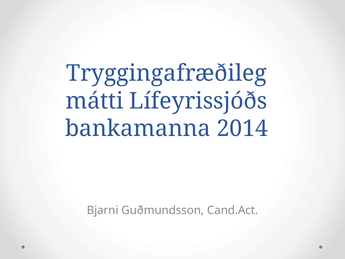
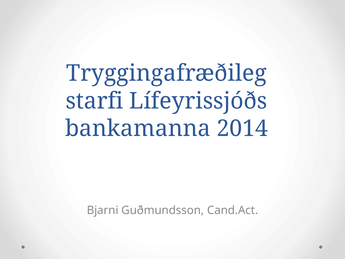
mátti: mátti -> starfi
